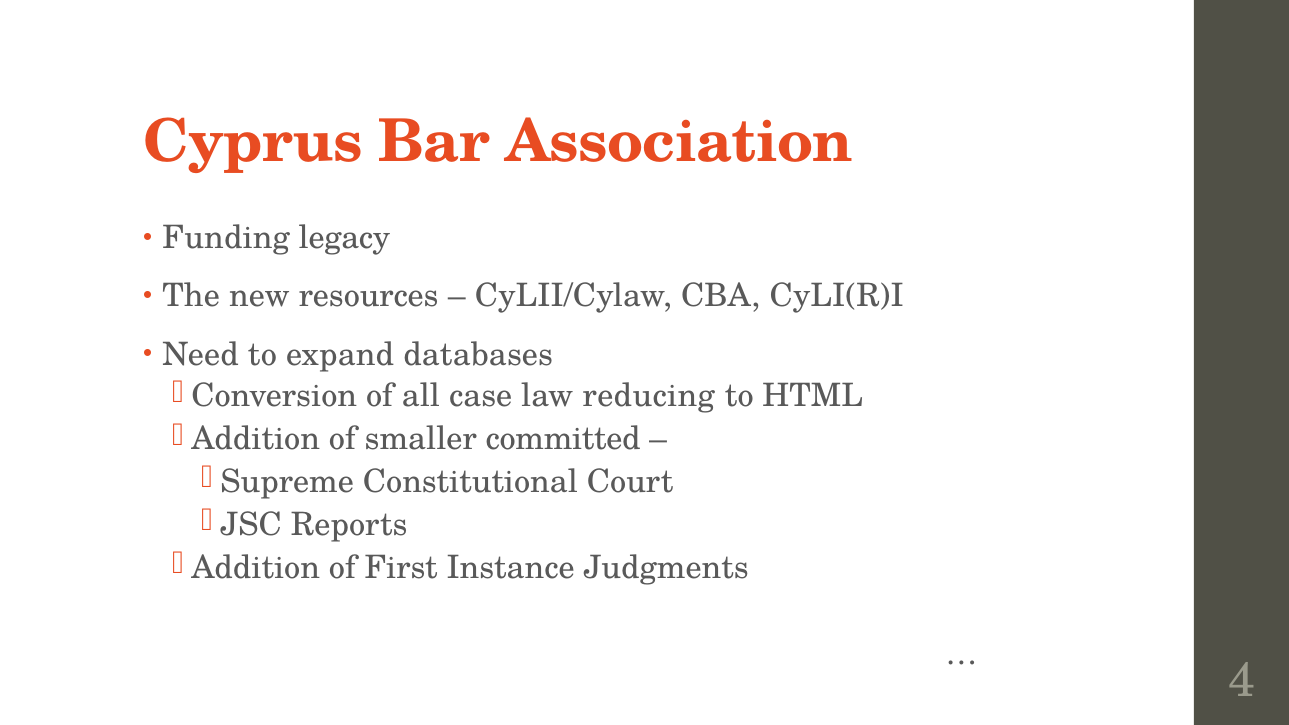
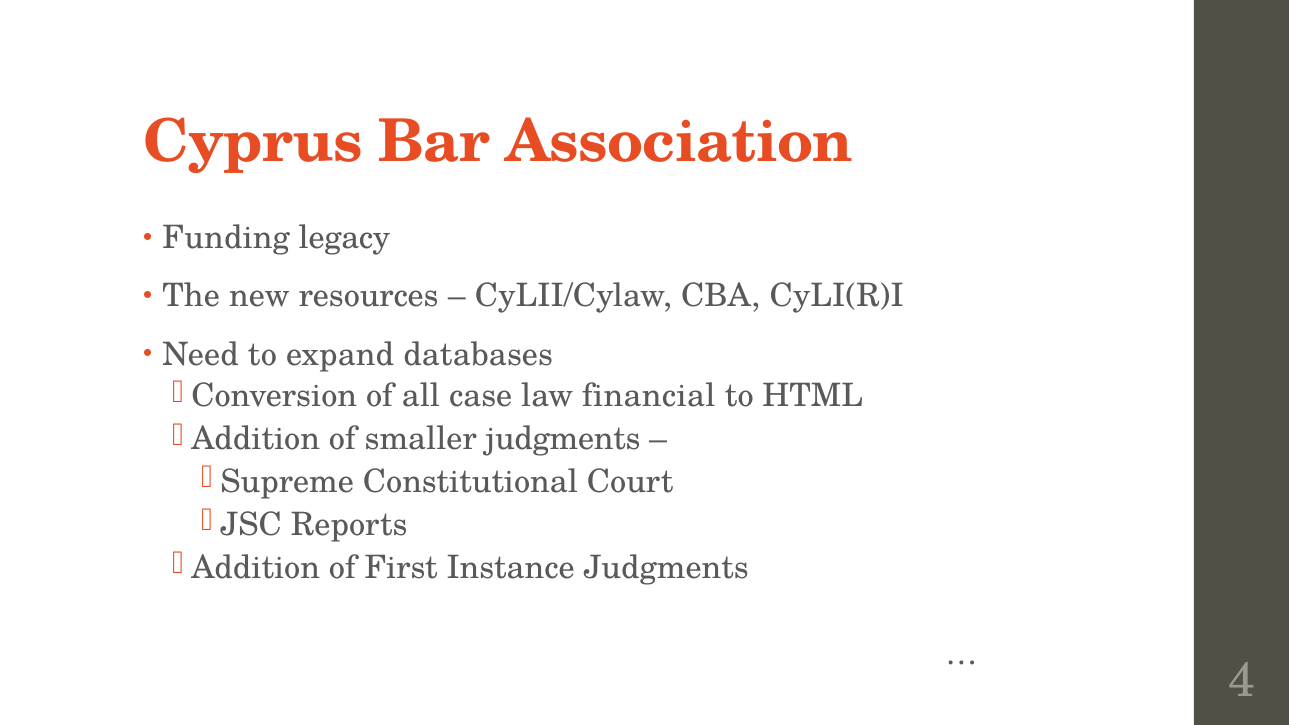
reducing: reducing -> financial
smaller committed: committed -> judgments
